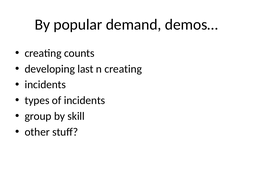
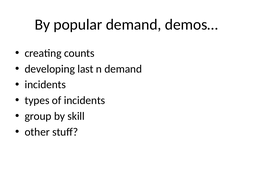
n creating: creating -> demand
